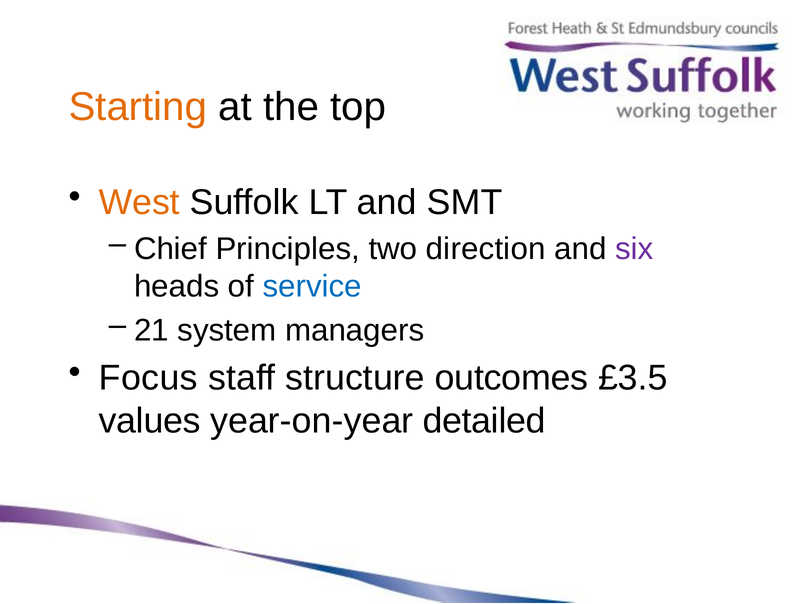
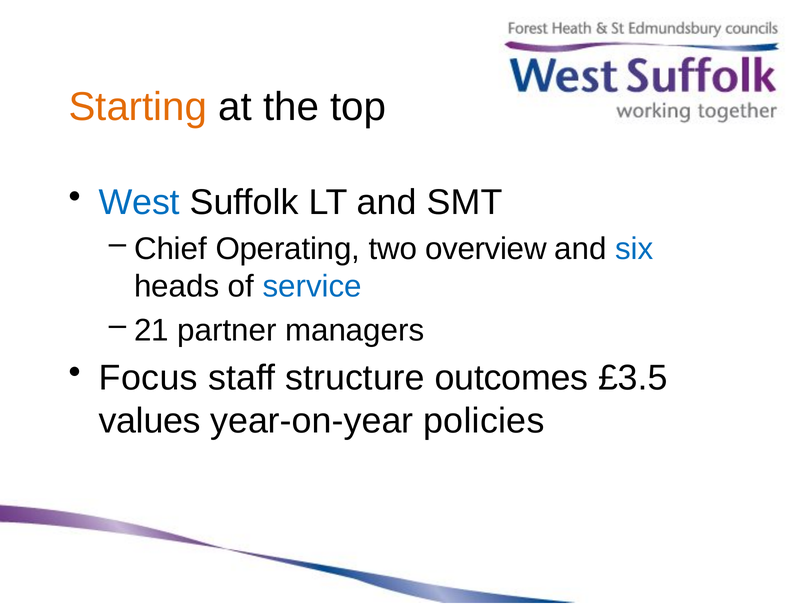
West colour: orange -> blue
Principles: Principles -> Operating
direction: direction -> overview
six colour: purple -> blue
system: system -> partner
detailed: detailed -> policies
